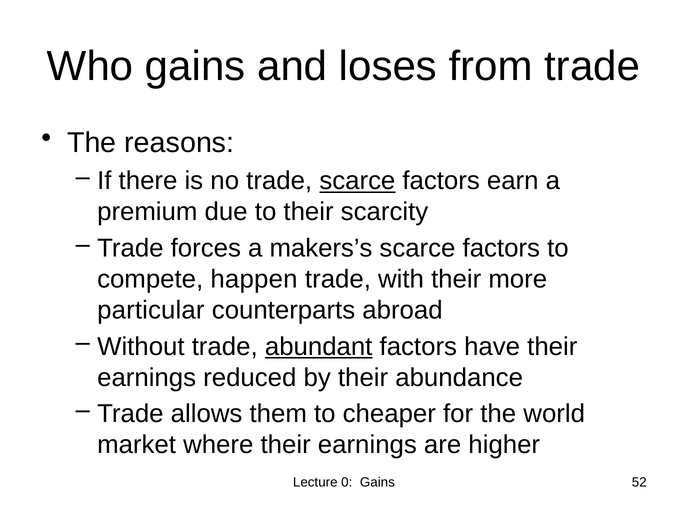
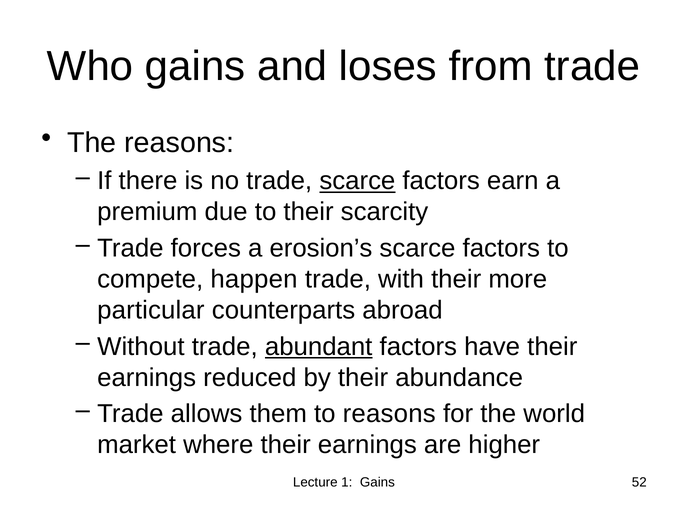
makers’s: makers’s -> erosion’s
to cheaper: cheaper -> reasons
0: 0 -> 1
